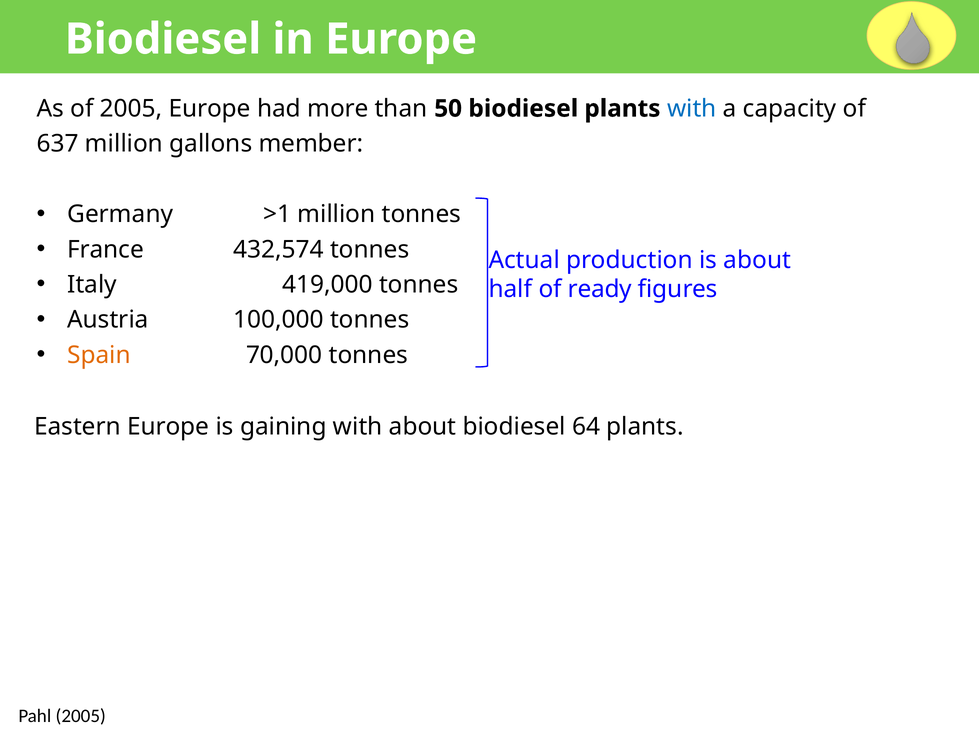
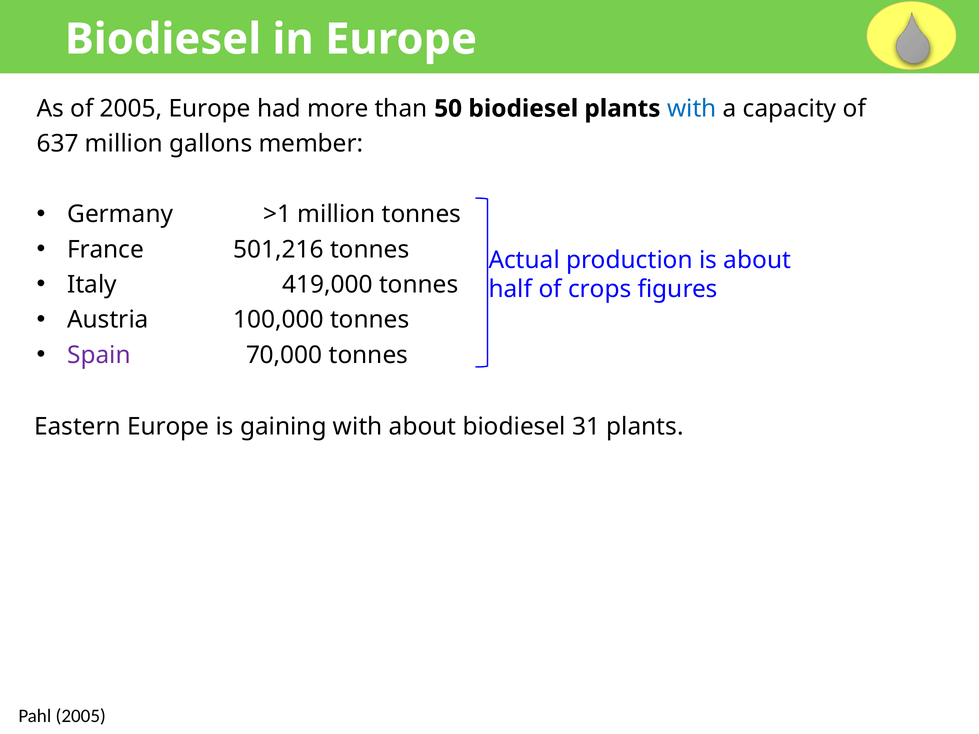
432,574: 432,574 -> 501,216
ready: ready -> crops
Spain colour: orange -> purple
64: 64 -> 31
